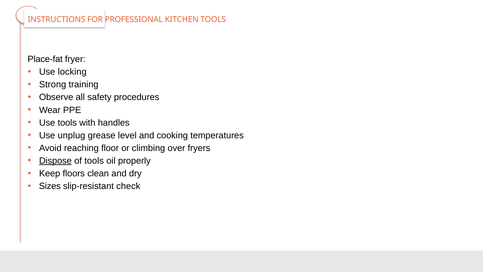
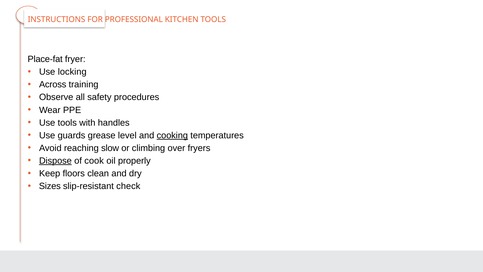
Strong: Strong -> Across
unplug: unplug -> guards
cooking underline: none -> present
floor: floor -> slow
of tools: tools -> cook
